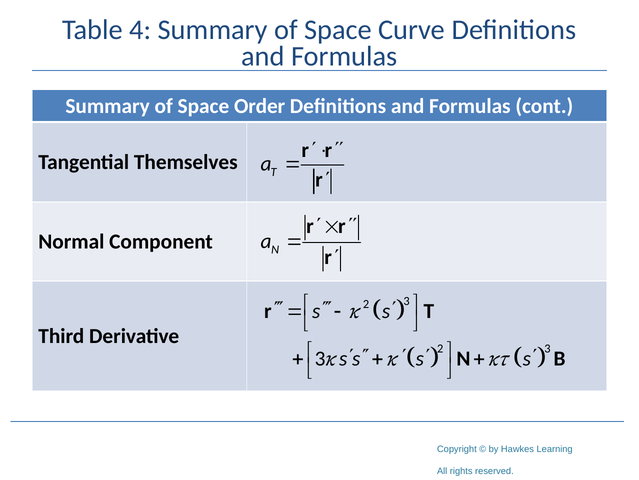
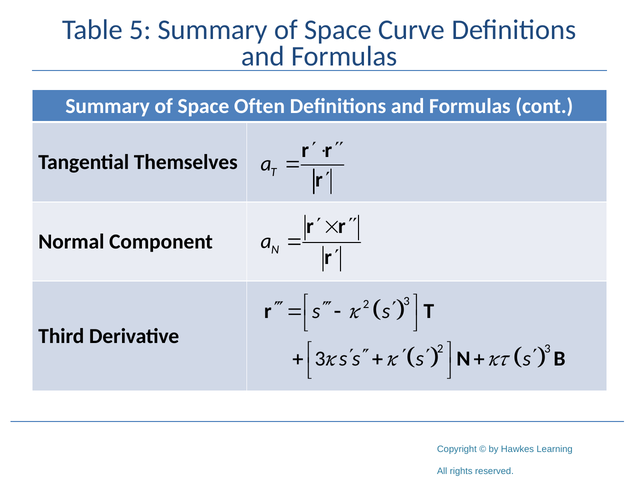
4: 4 -> 5
Order: Order -> Often
